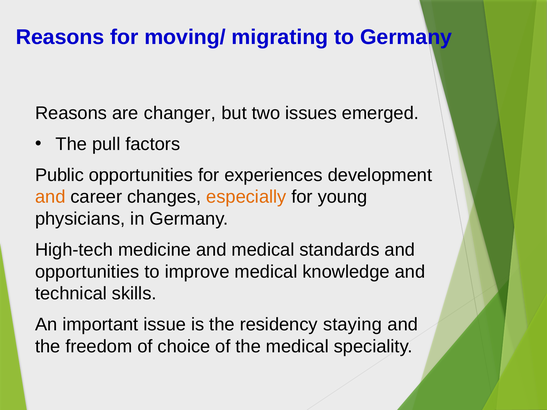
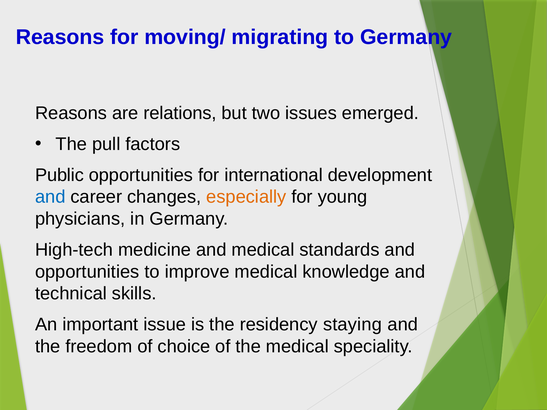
changer: changer -> relations
experiences: experiences -> international
and at (50, 197) colour: orange -> blue
